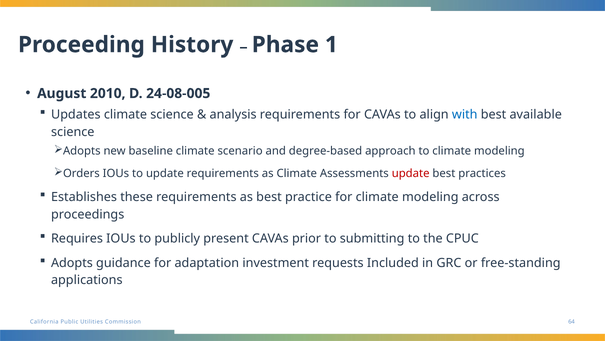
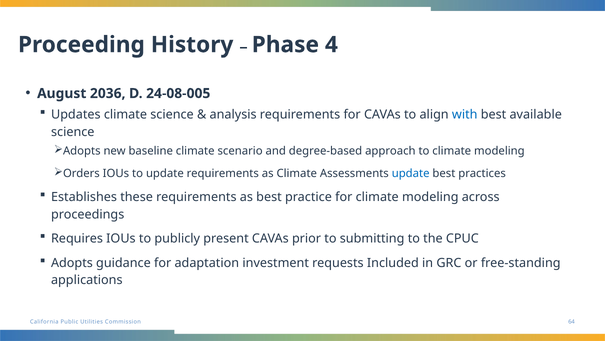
1: 1 -> 4
2010: 2010 -> 2036
update at (411, 173) colour: red -> blue
